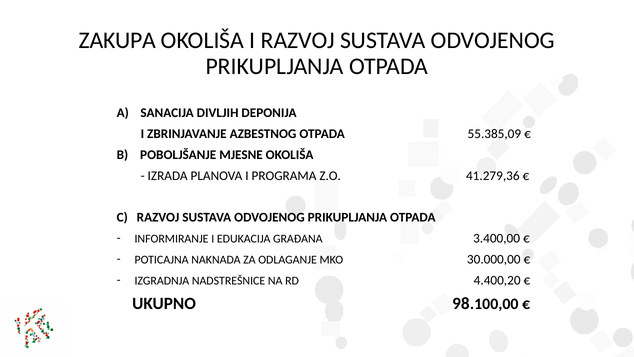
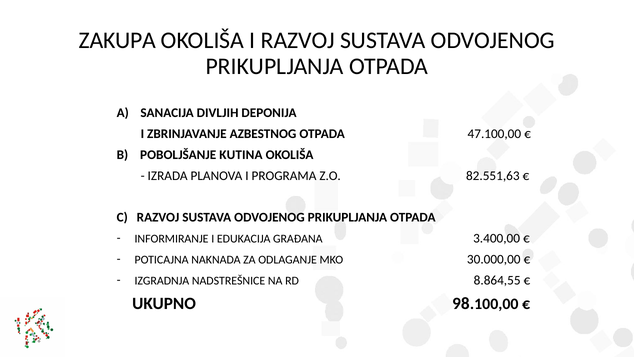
55.385,09: 55.385,09 -> 47.100,00
MJESNE: MJESNE -> KUTINA
41.279,36: 41.279,36 -> 82.551,63
4.400,20: 4.400,20 -> 8.864,55
